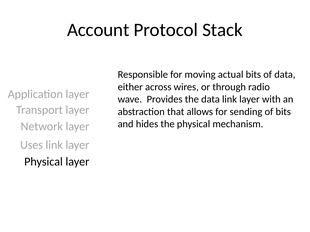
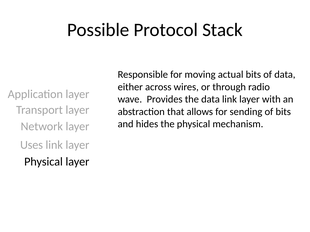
Account: Account -> Possible
